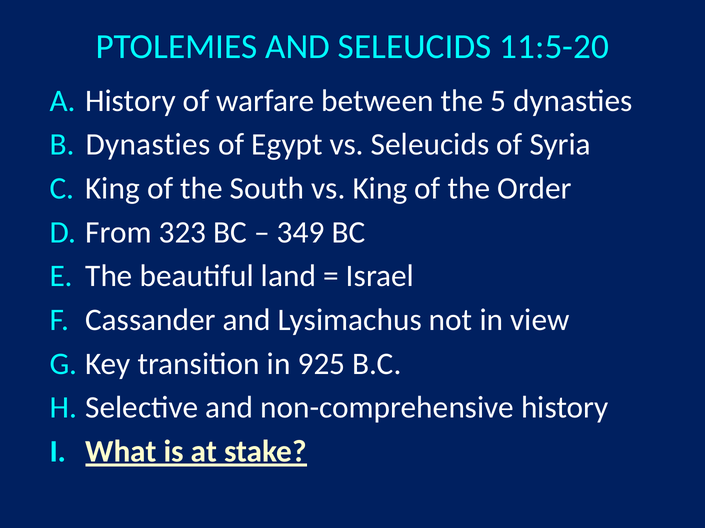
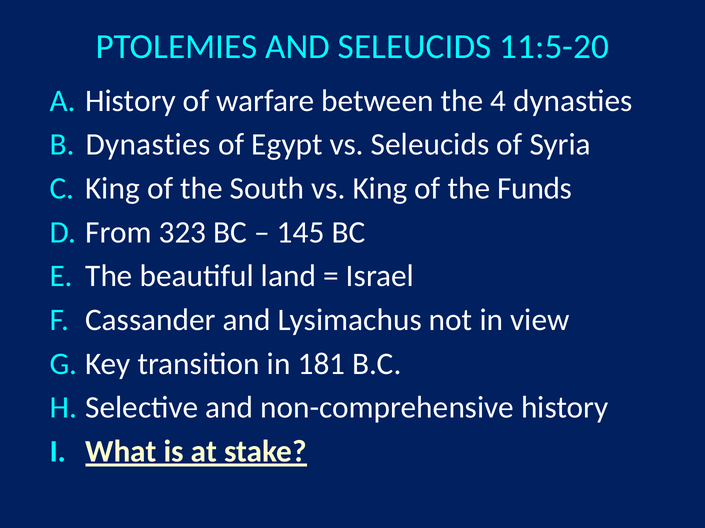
5: 5 -> 4
Order: Order -> Funds
349: 349 -> 145
925: 925 -> 181
